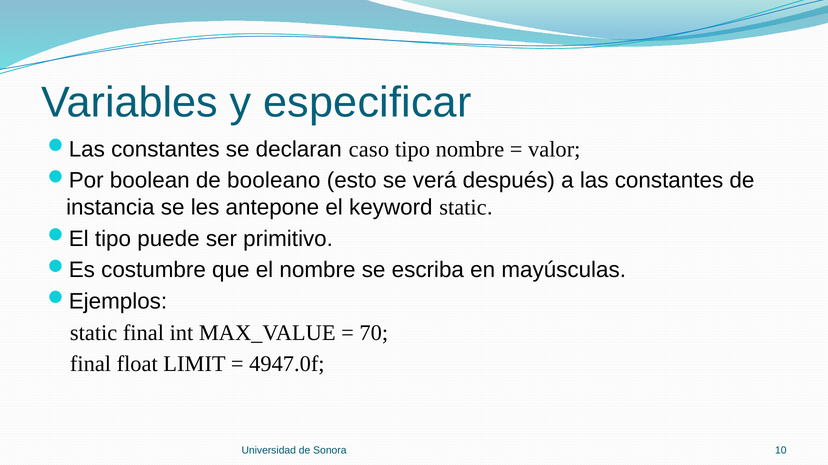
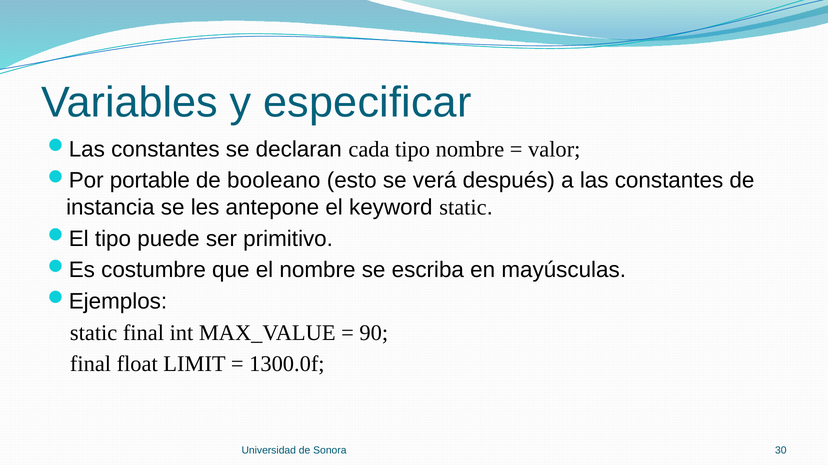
caso: caso -> cada
boolean: boolean -> portable
70: 70 -> 90
4947.0f: 4947.0f -> 1300.0f
10: 10 -> 30
